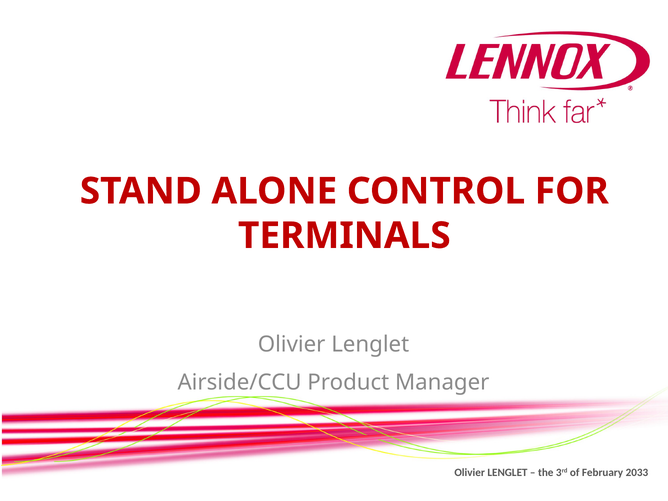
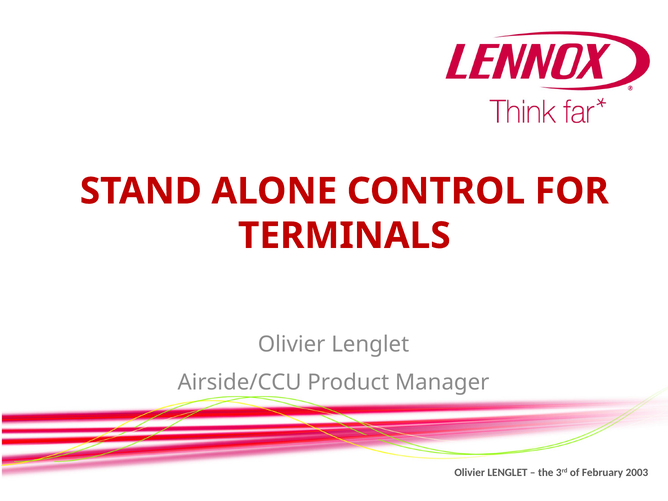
2033: 2033 -> 2003
